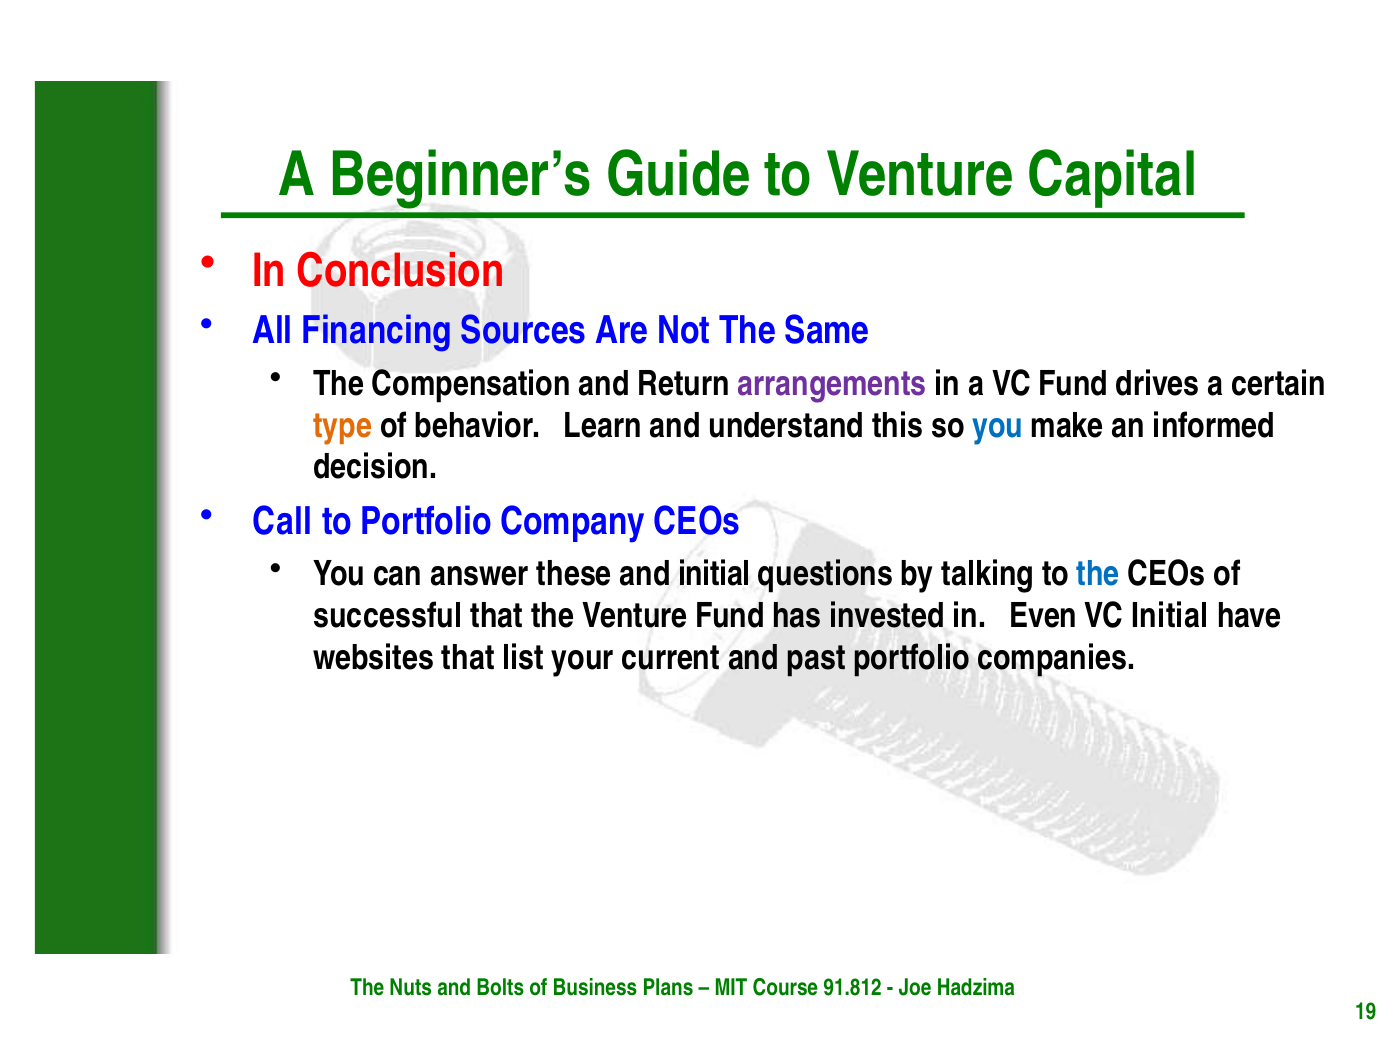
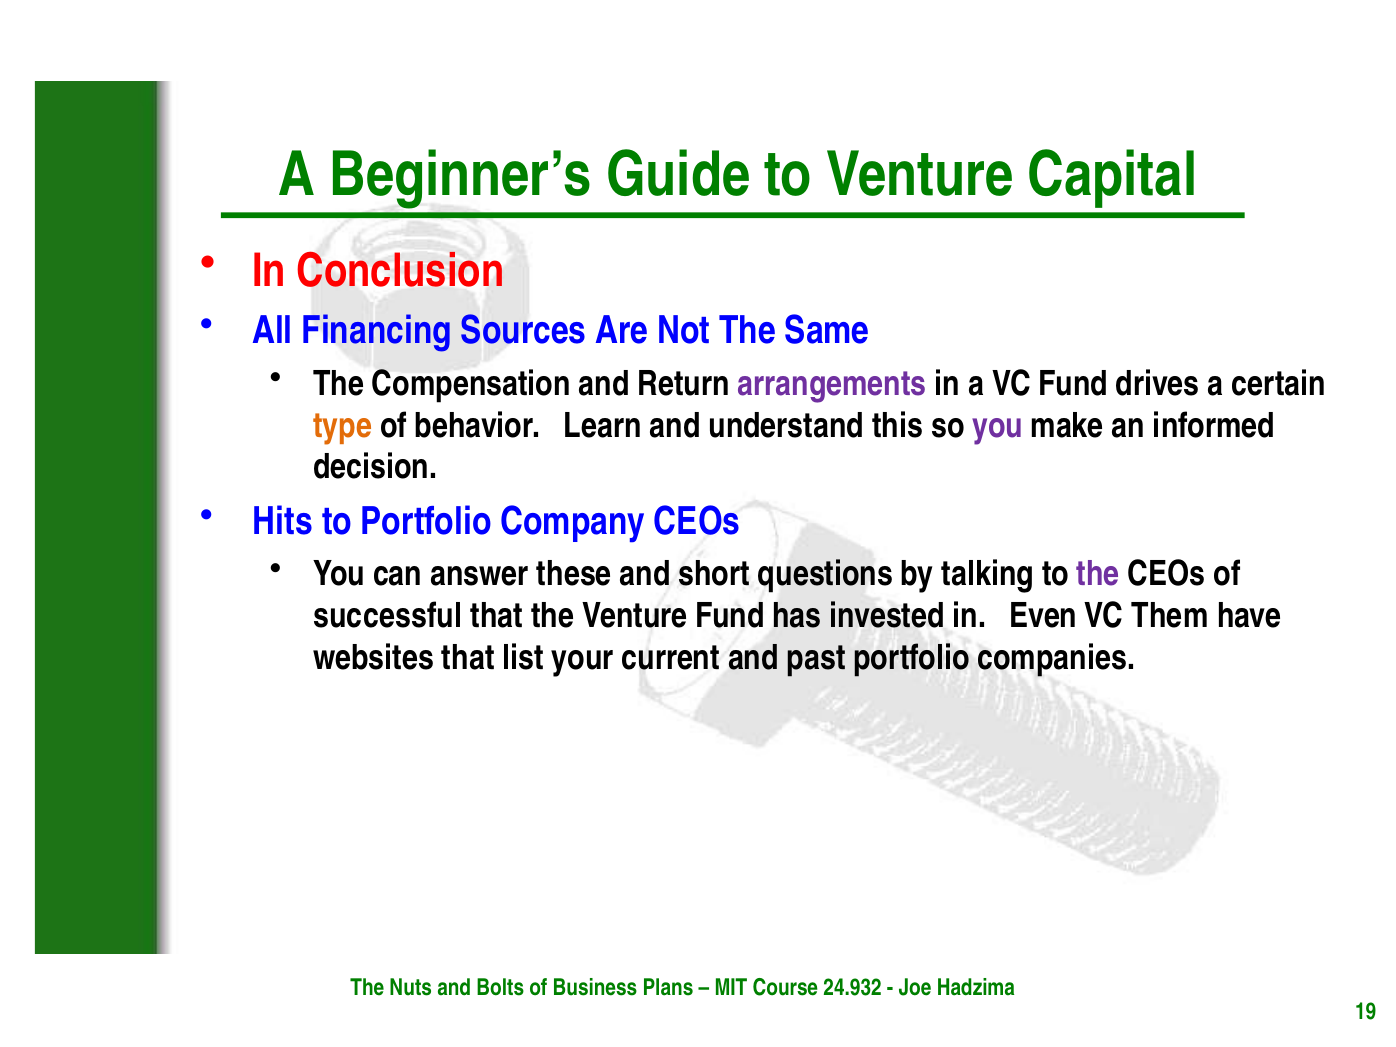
you at (998, 426) colour: blue -> purple
Call: Call -> Hits
and initial: initial -> short
the at (1098, 574) colour: blue -> purple
VC Initial: Initial -> Them
91.812: 91.812 -> 24.932
